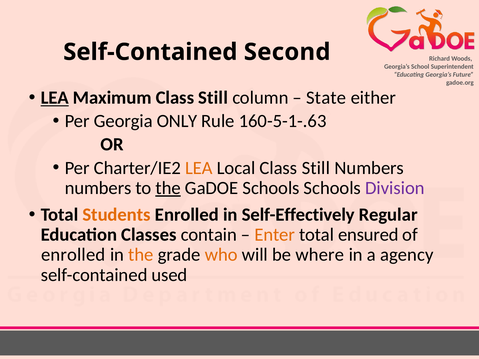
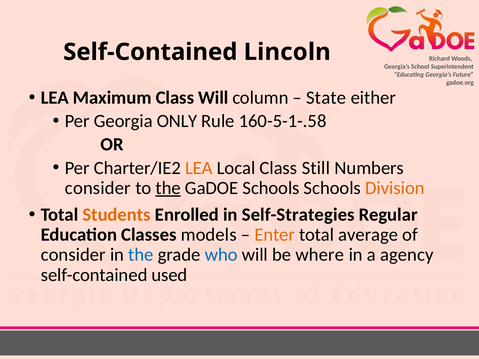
Second: Second -> Lincoln
LEA at (55, 98) underline: present -> none
Maximum Class Still: Still -> Will
160-5-1-.63: 160-5-1-.63 -> 160-5-1-.58
numbers at (98, 188): numbers -> consider
Division colour: purple -> orange
Self-Effectively: Self-Effectively -> Self-Strategies
contain: contain -> models
ensured: ensured -> average
enrolled at (73, 255): enrolled -> consider
the at (141, 255) colour: orange -> blue
who colour: orange -> blue
